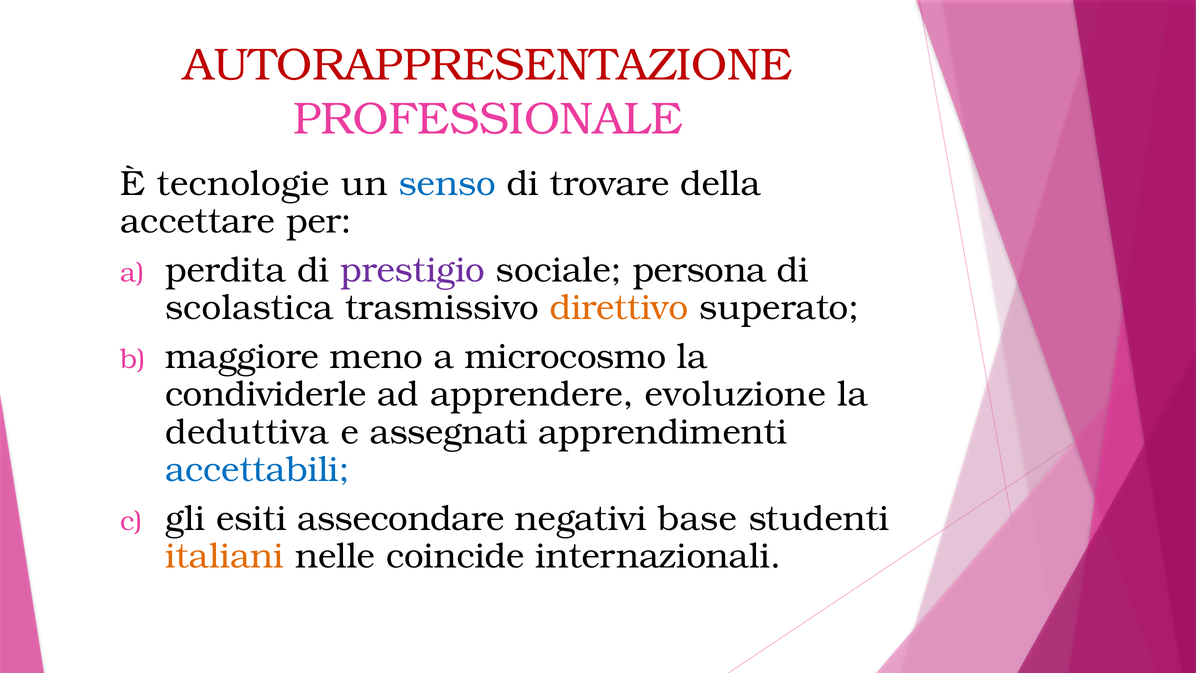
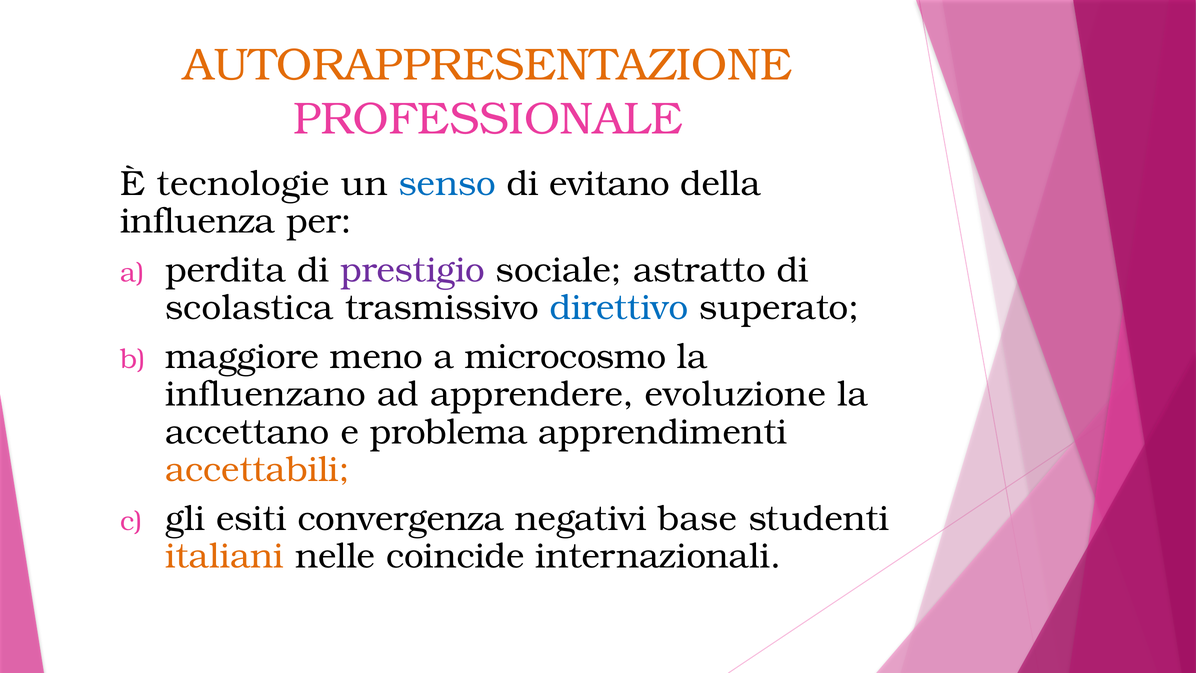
AUTORAPPRESENTAZIONE colour: red -> orange
trovare: trovare -> evitano
accettare: accettare -> influenza
persona: persona -> astratto
direttivo colour: orange -> blue
condividerle: condividerle -> influenzano
deduttiva: deduttiva -> accettano
assegnati: assegnati -> problema
accettabili colour: blue -> orange
assecondare: assecondare -> convergenza
